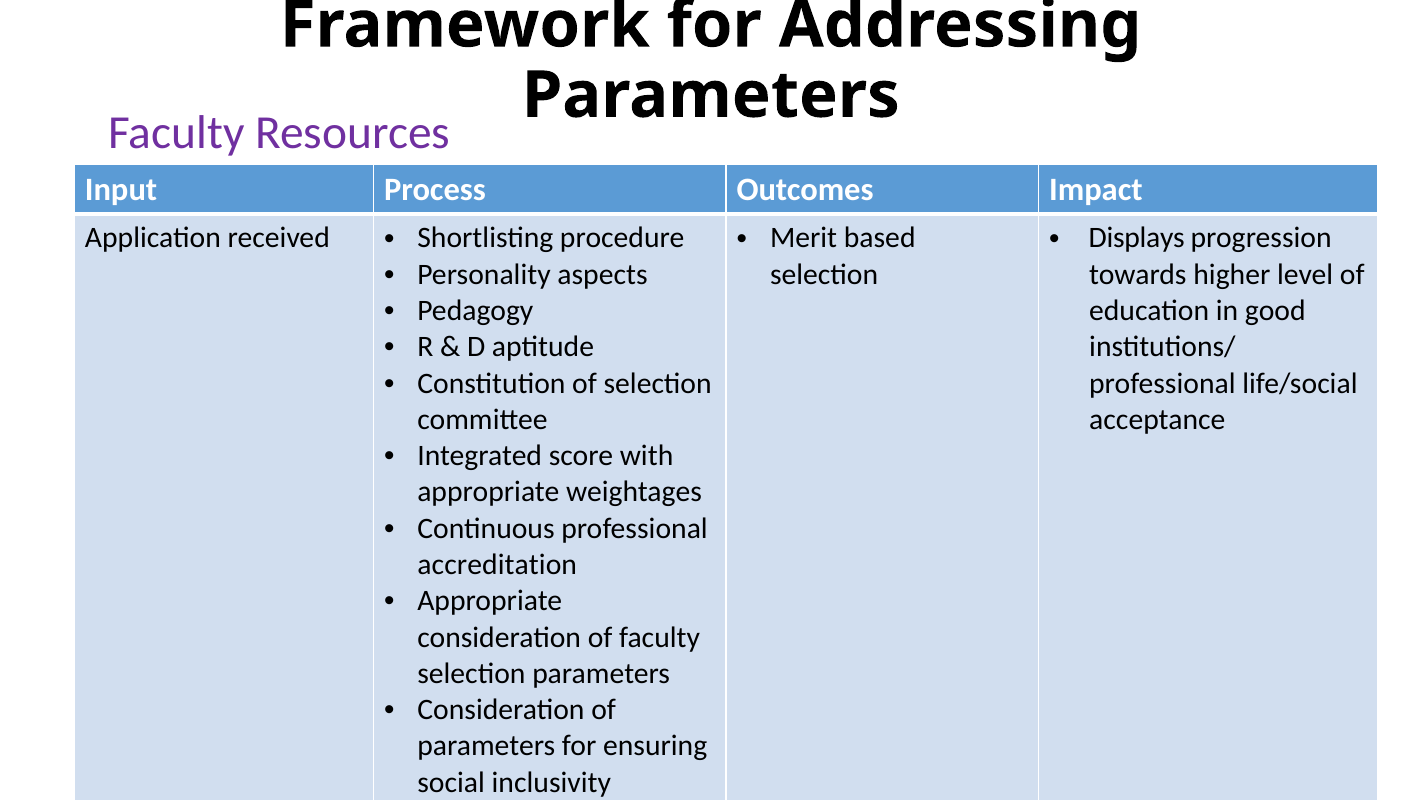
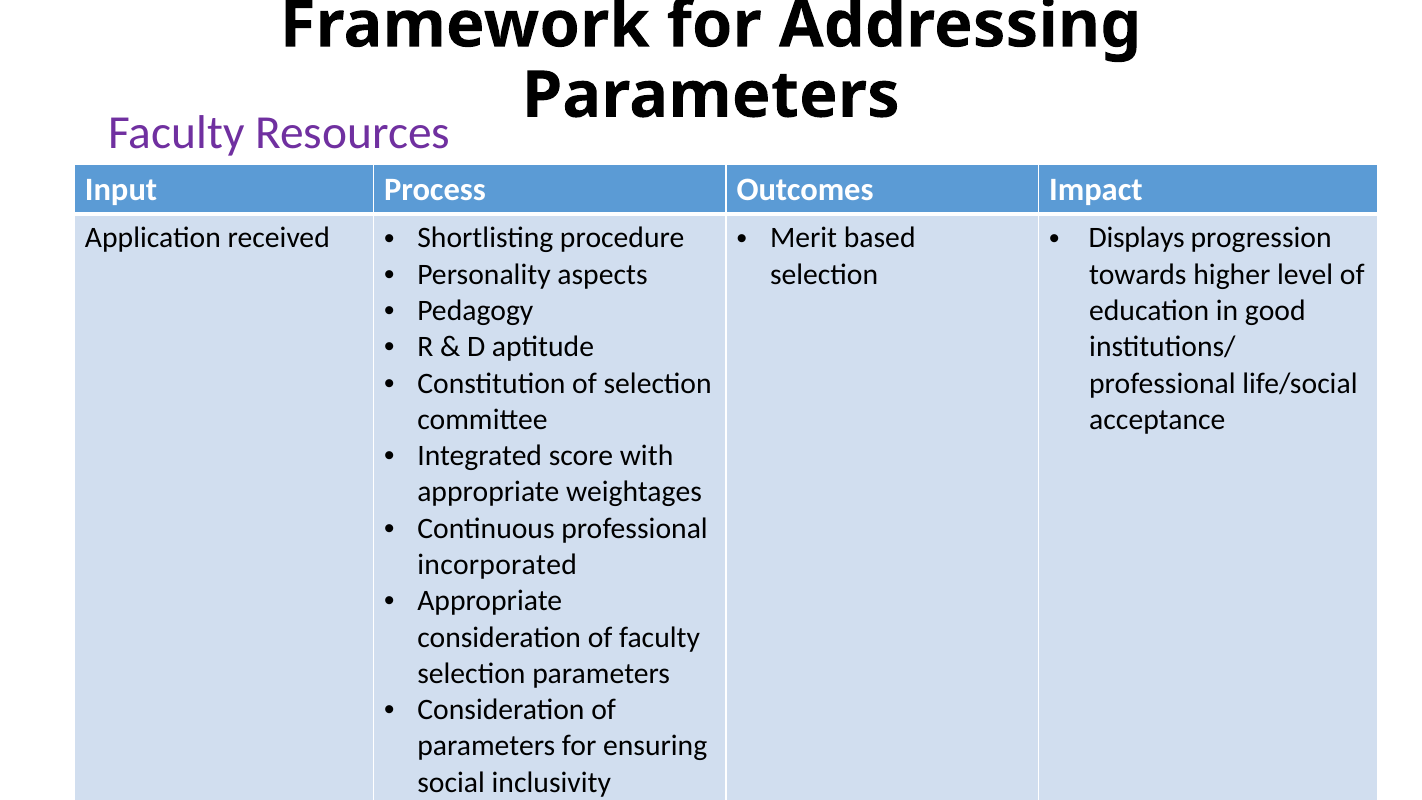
accreditation: accreditation -> incorporated
